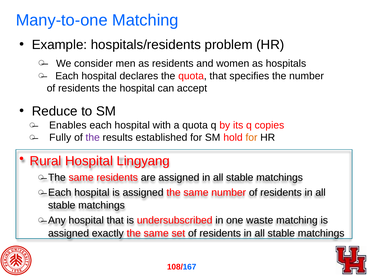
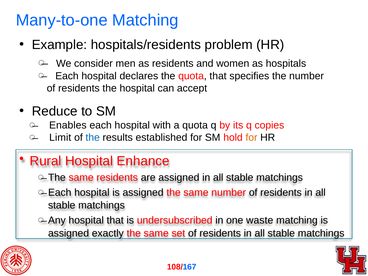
Fully: Fully -> Limit
the at (93, 137) colour: purple -> blue
Lingyang: Lingyang -> Enhance
